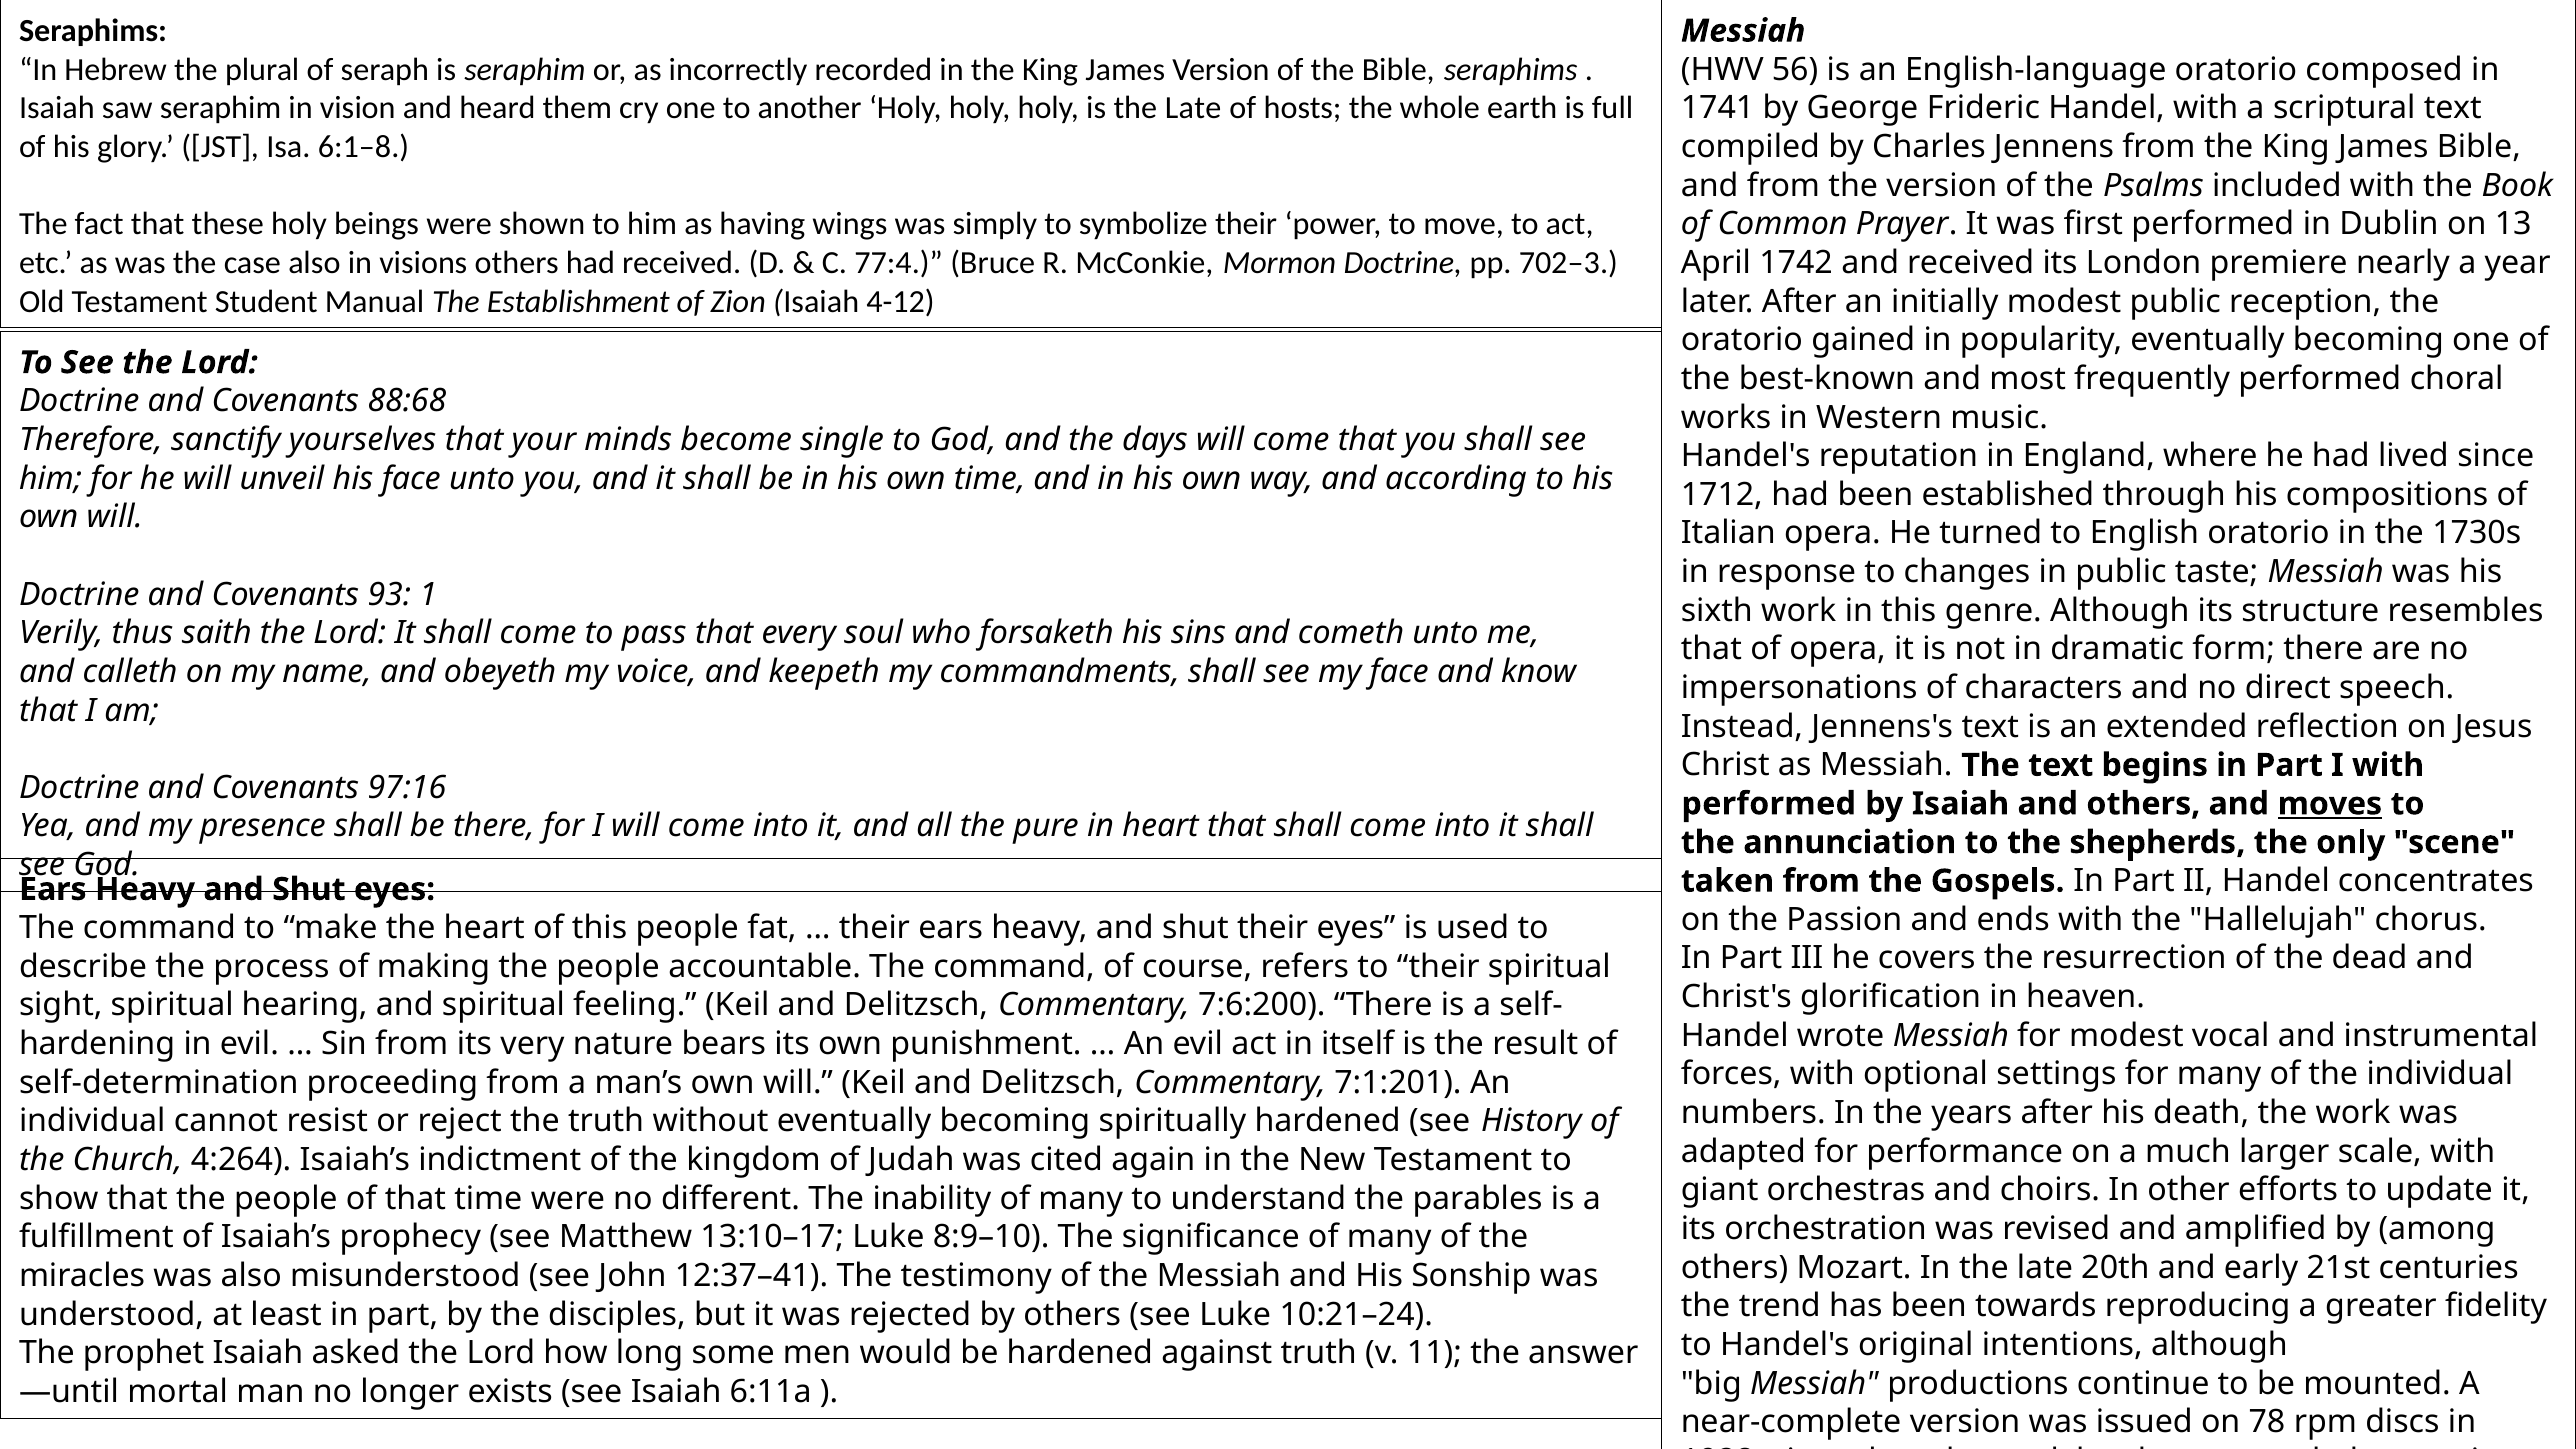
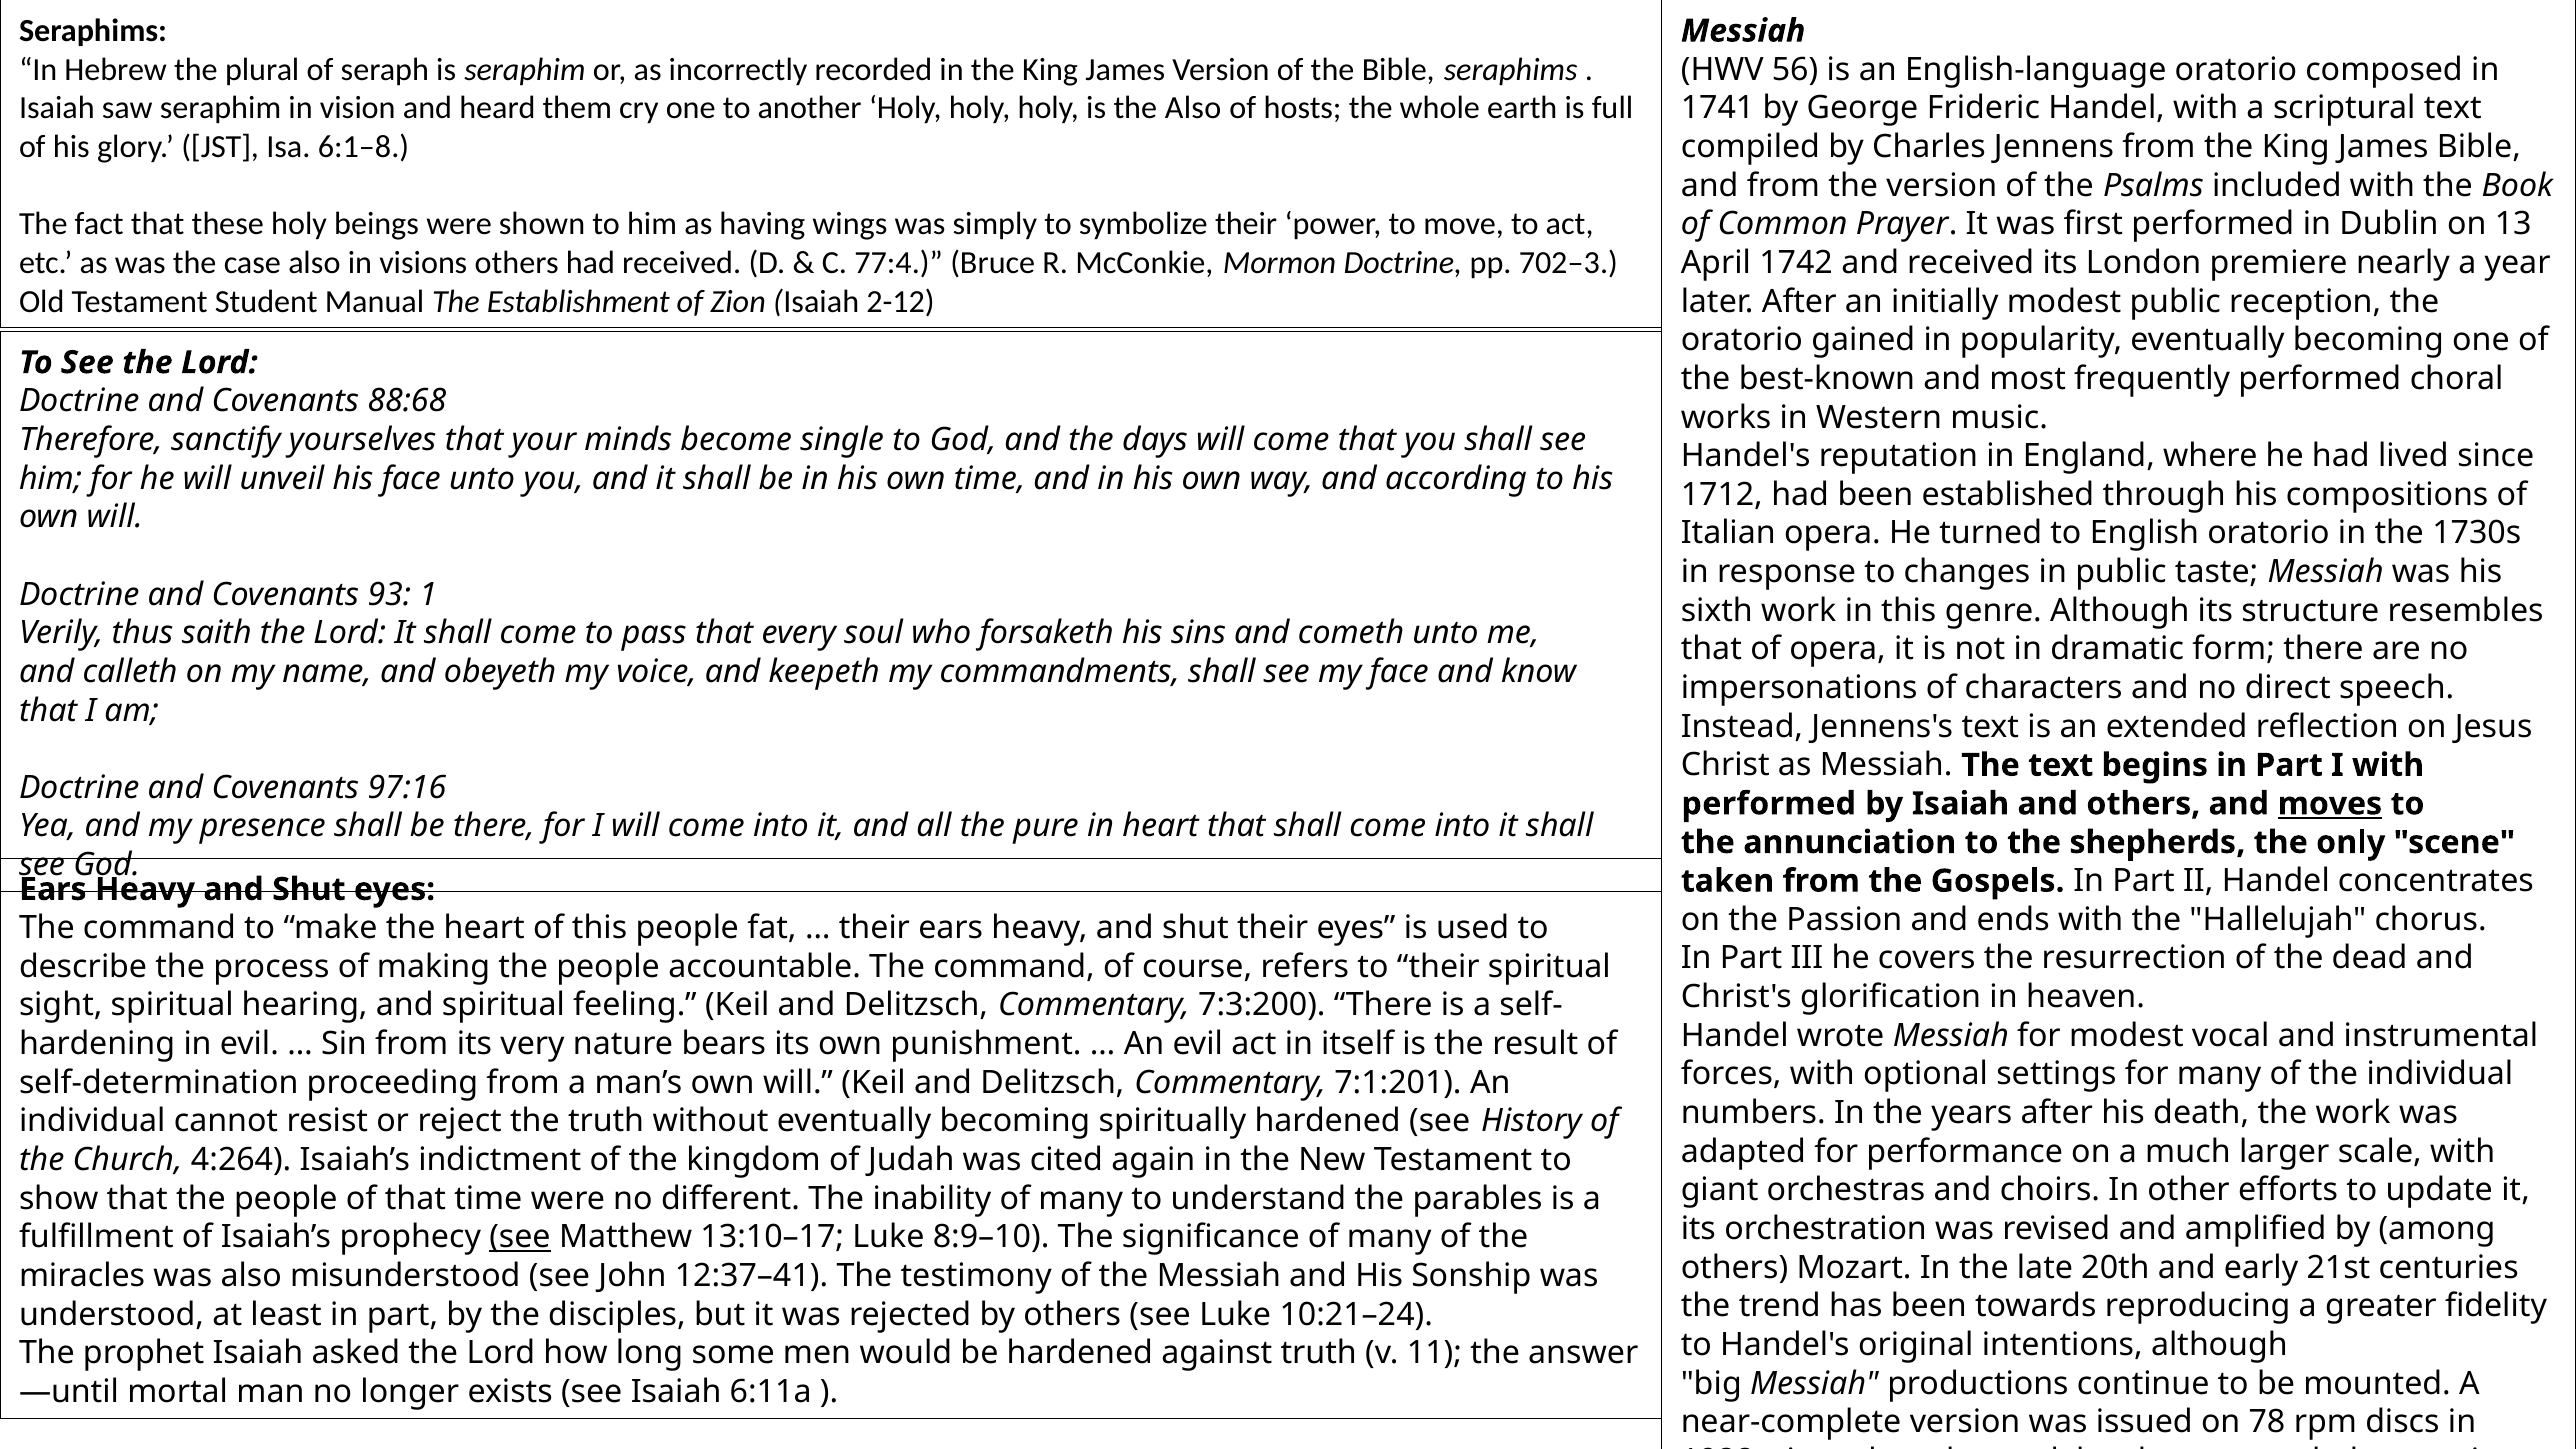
is the Late: Late -> Also
4-12: 4-12 -> 2-12
7:6:200: 7:6:200 -> 7:3:200
see at (520, 1237) underline: none -> present
